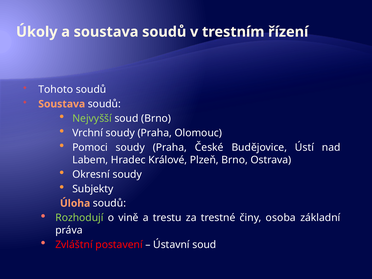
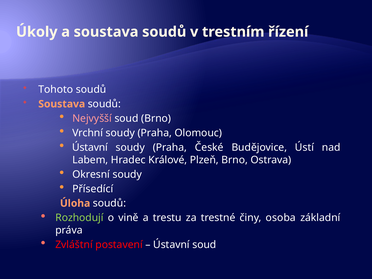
Nejvyšší colour: light green -> pink
Pomoci at (90, 147): Pomoci -> Ústavní
Subjekty: Subjekty -> Přísedící
